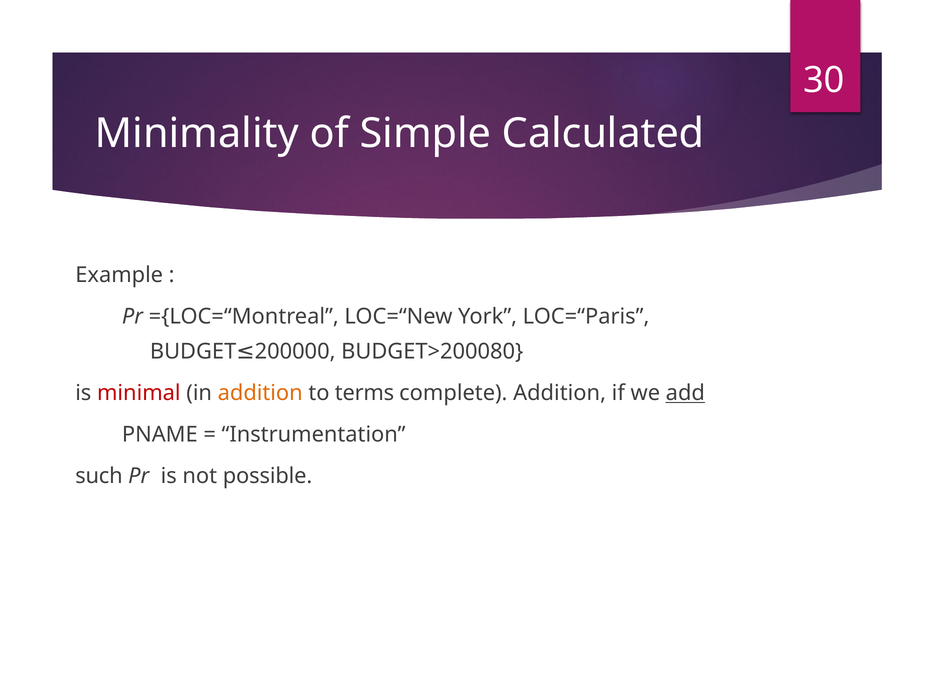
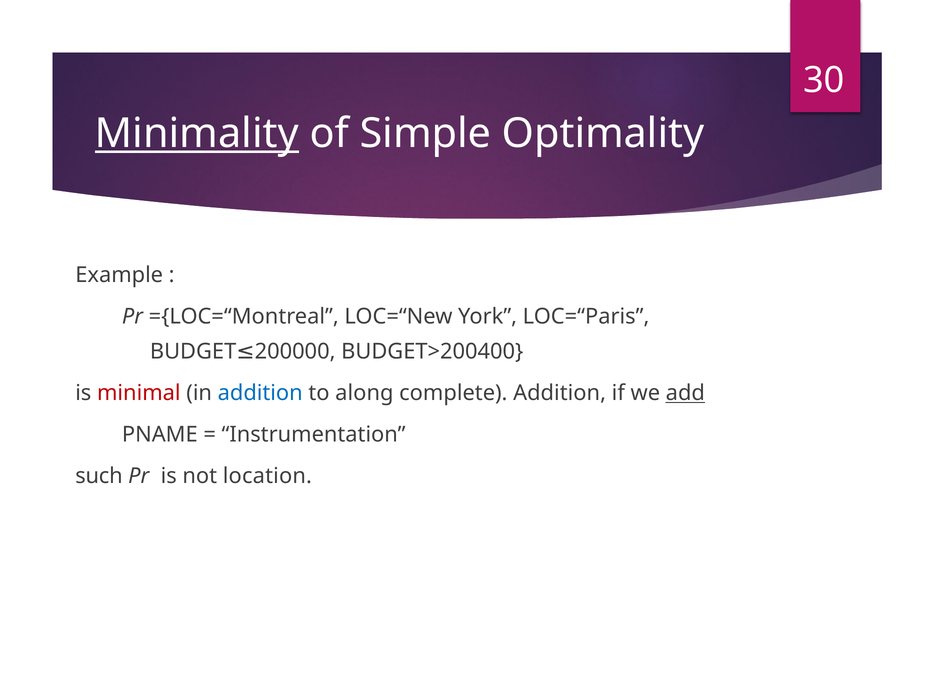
Minimality underline: none -> present
Calculated: Calculated -> Optimality
BUDGET>200080: BUDGET>200080 -> BUDGET>200400
addition at (260, 393) colour: orange -> blue
terms: terms -> along
possible: possible -> location
